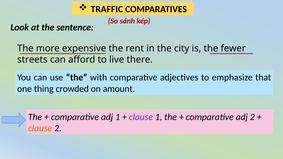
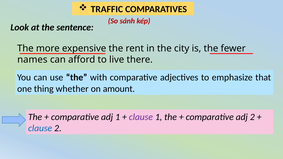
streets: streets -> names
crowded: crowded -> whether
clause at (40, 128) colour: orange -> blue
